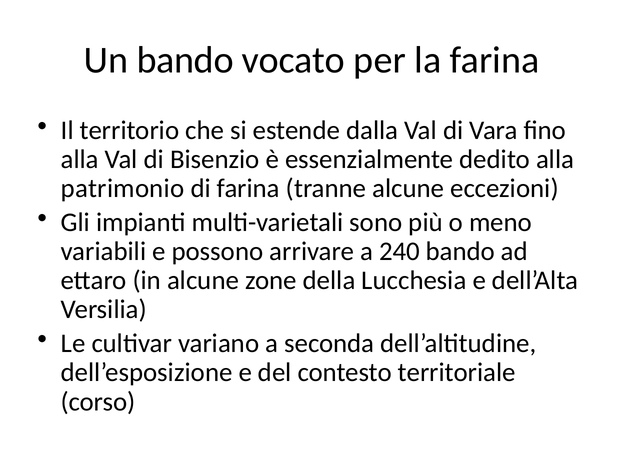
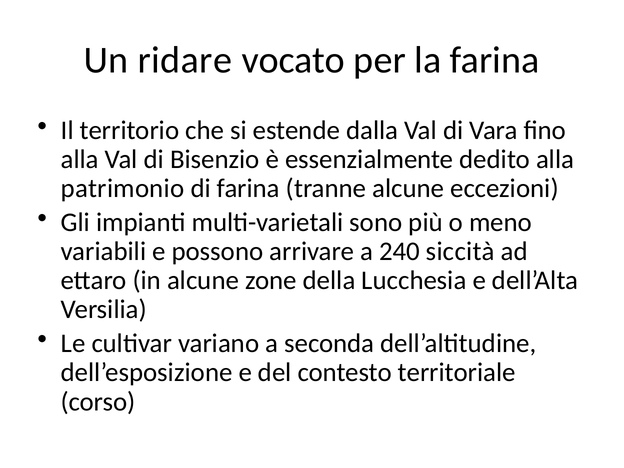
Un bando: bando -> ridare
240 bando: bando -> siccità
